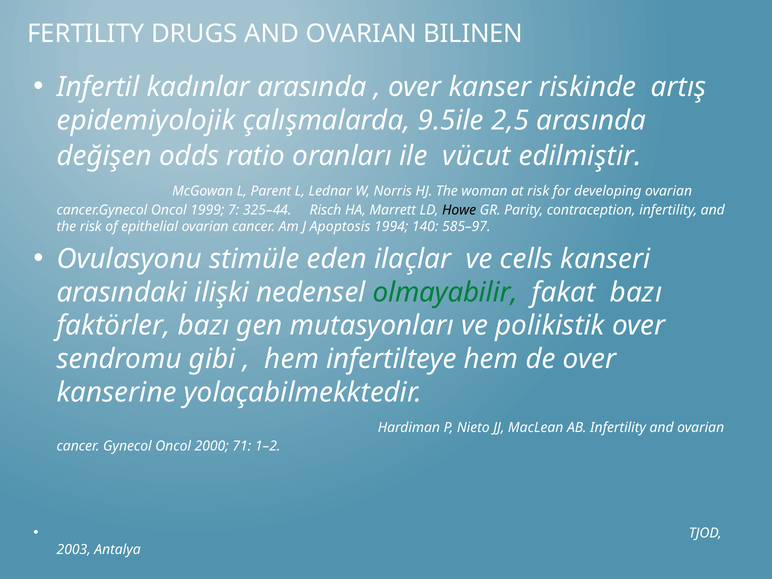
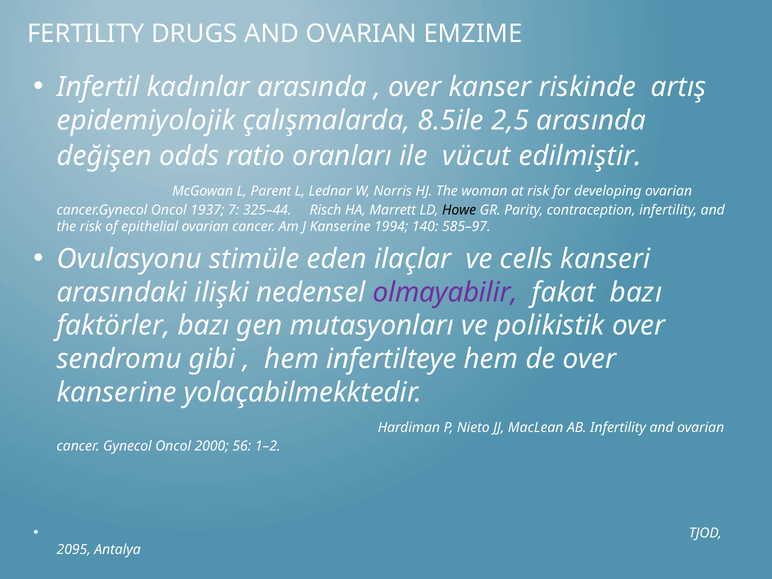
BILINEN: BILINEN -> EMZIME
9.5ile: 9.5ile -> 8.5ile
1999: 1999 -> 1937
J Apoptosis: Apoptosis -> Kanserine
olmayabilir colour: green -> purple
71: 71 -> 56
2003: 2003 -> 2095
